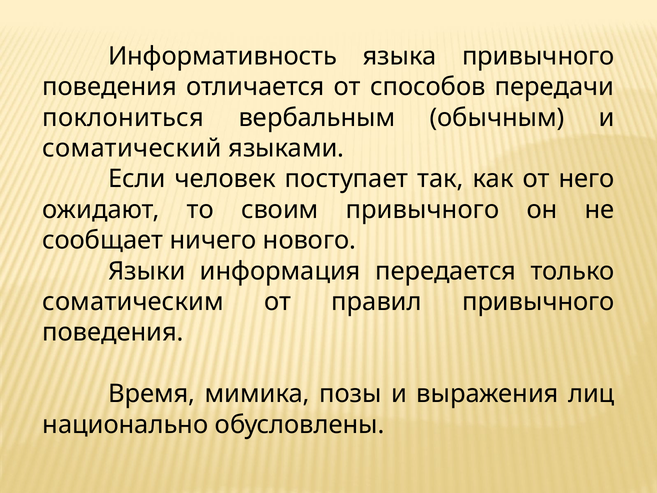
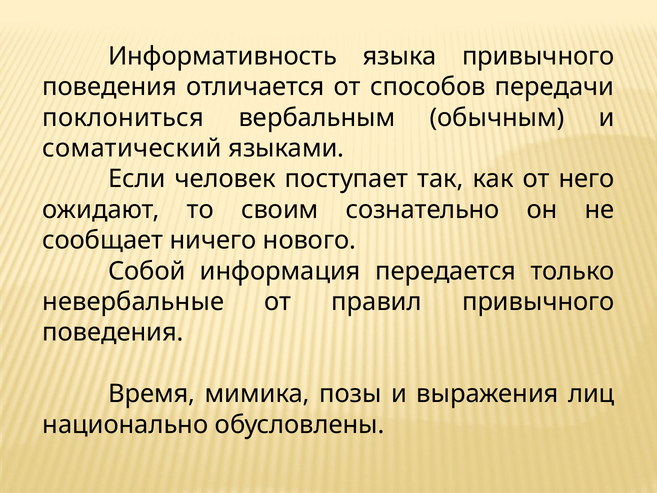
своим привычного: привычного -> сознательно
Языки: Языки -> Собой
соматическим: соматическим -> невербальные
